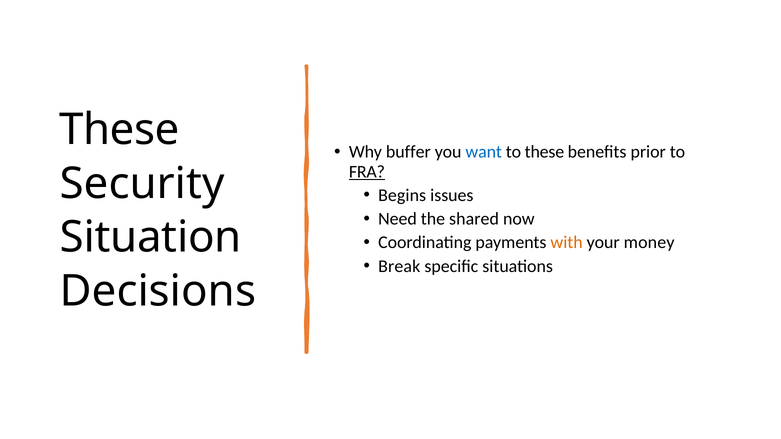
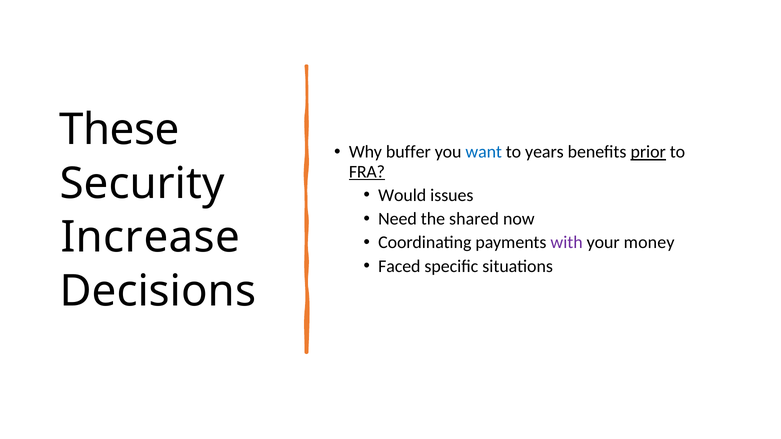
to these: these -> years
prior underline: none -> present
Begins: Begins -> Would
Situation: Situation -> Increase
with colour: orange -> purple
Break: Break -> Faced
